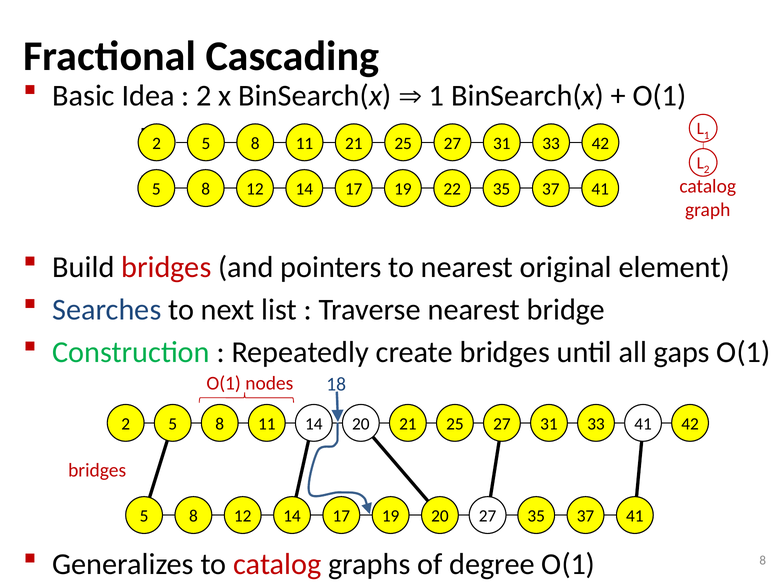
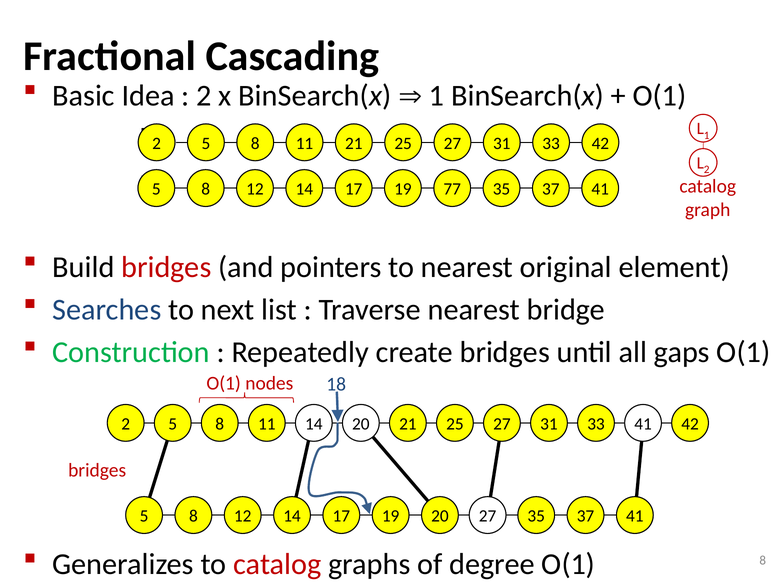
22: 22 -> 77
